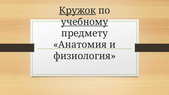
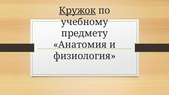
учебному underline: present -> none
